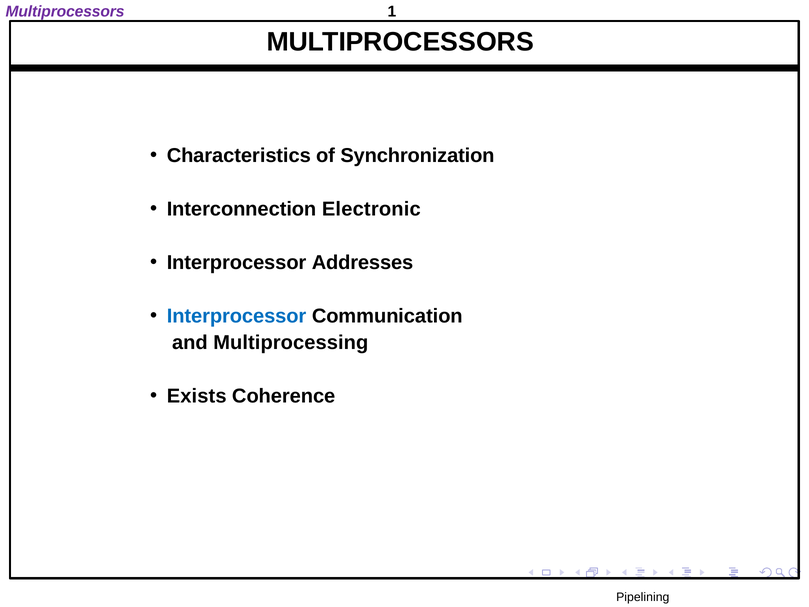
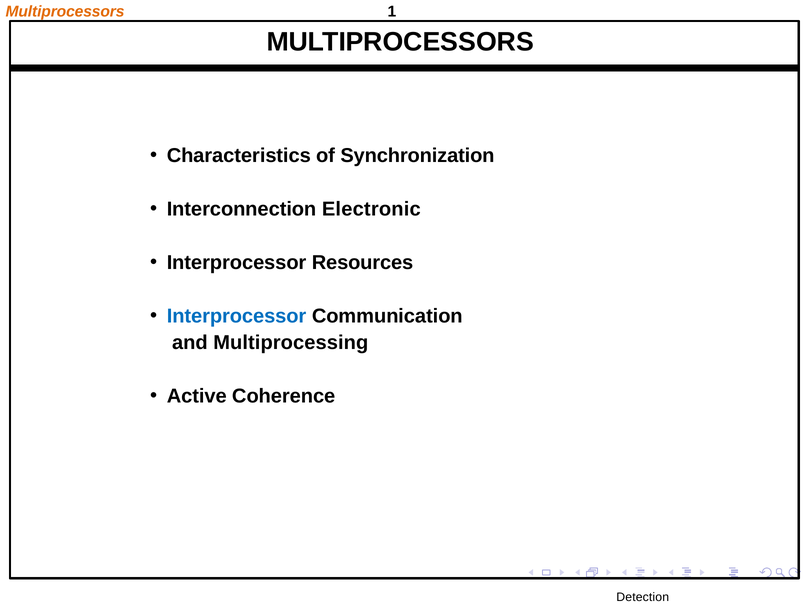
Multiprocessors at (65, 12) colour: purple -> orange
Addresses: Addresses -> Resources
Exists: Exists -> Active
Pipelining: Pipelining -> Detection
